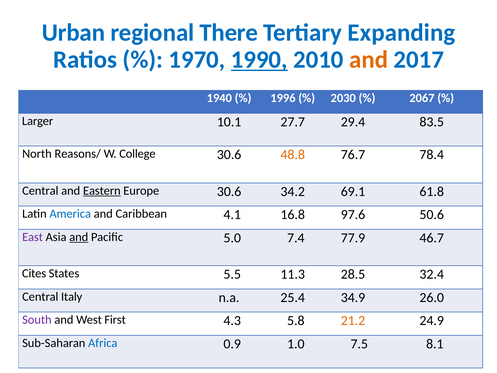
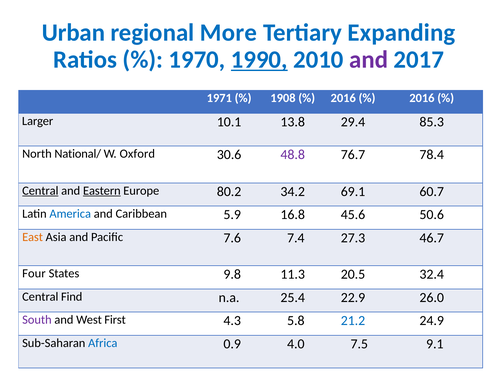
There: There -> More
and at (369, 60) colour: orange -> purple
1940: 1940 -> 1971
1996: 1996 -> 1908
2030 at (343, 98): 2030 -> 2016
2067 at (422, 98): 2067 -> 2016
27.7: 27.7 -> 13.8
83.5: 83.5 -> 85.3
Reasons/: Reasons/ -> National/
College: College -> Oxford
48.8 colour: orange -> purple
Central at (40, 191) underline: none -> present
Europe 30.6: 30.6 -> 80.2
61.8: 61.8 -> 60.7
4.1: 4.1 -> 5.9
97.6: 97.6 -> 45.6
East colour: purple -> orange
and at (79, 237) underline: present -> none
5.0: 5.0 -> 7.6
77.9: 77.9 -> 27.3
Cites: Cites -> Four
5.5: 5.5 -> 9.8
28.5: 28.5 -> 20.5
Italy: Italy -> Find
34.9: 34.9 -> 22.9
21.2 colour: orange -> blue
1.0: 1.0 -> 4.0
8.1: 8.1 -> 9.1
